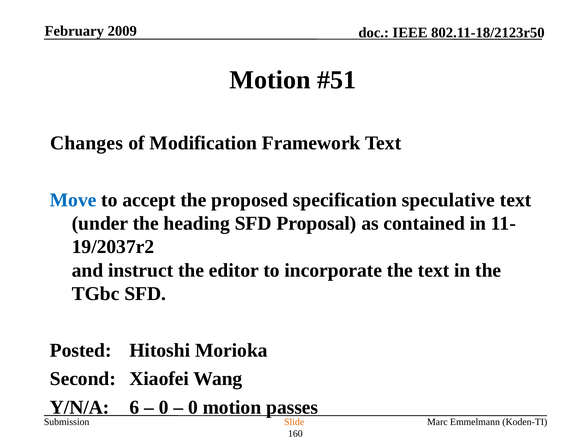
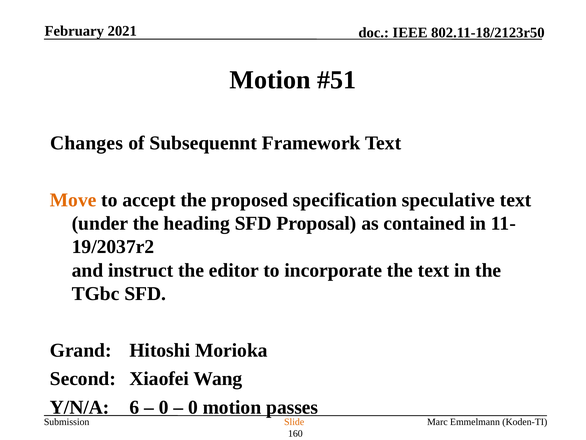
2009: 2009 -> 2021
Modification: Modification -> Subsequennt
Move colour: blue -> orange
Posted: Posted -> Grand
